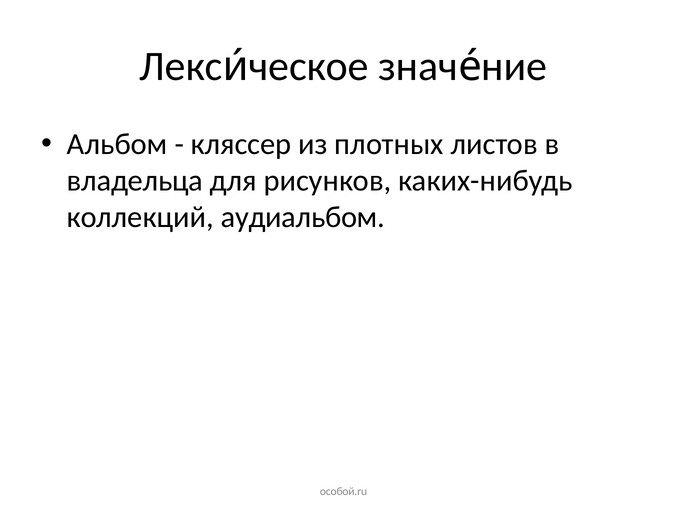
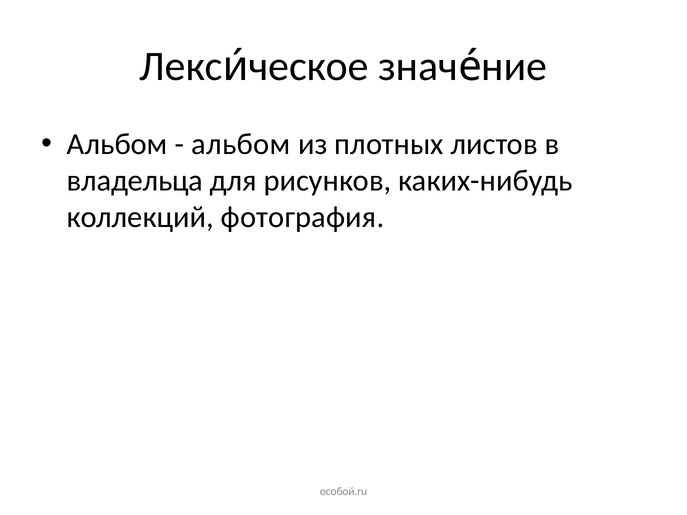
кляссер at (241, 144): кляссер -> альбом
аудиальбом: аудиальбом -> фотография
